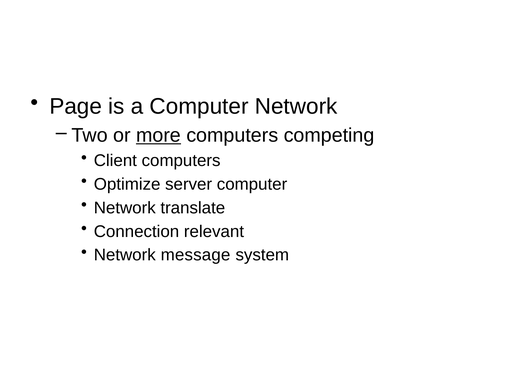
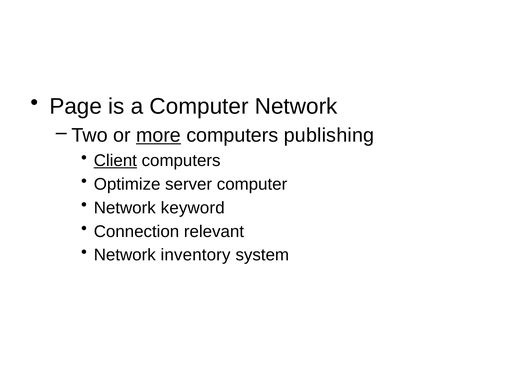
competing: competing -> publishing
Client underline: none -> present
translate: translate -> keyword
message: message -> inventory
